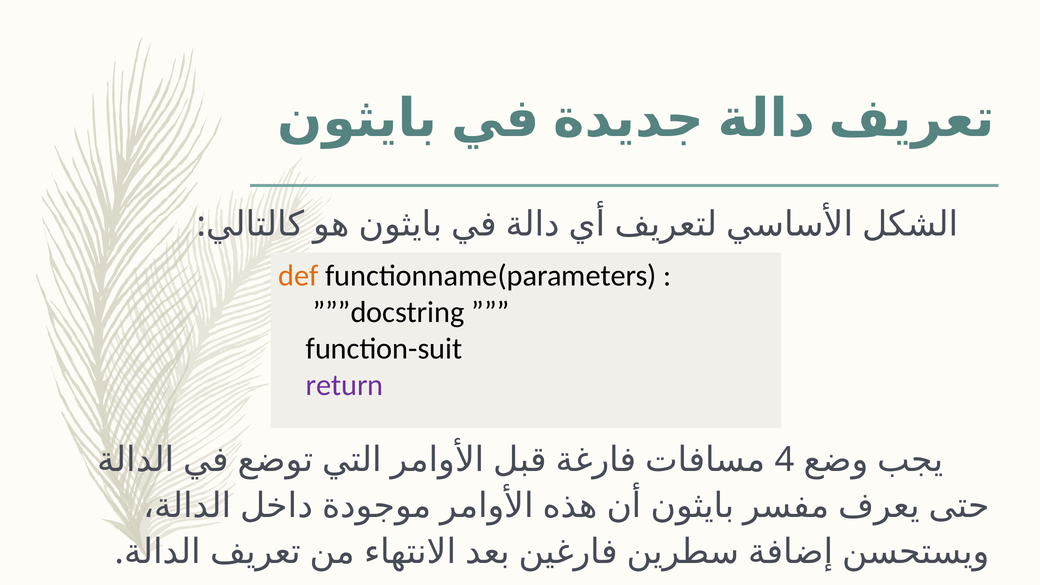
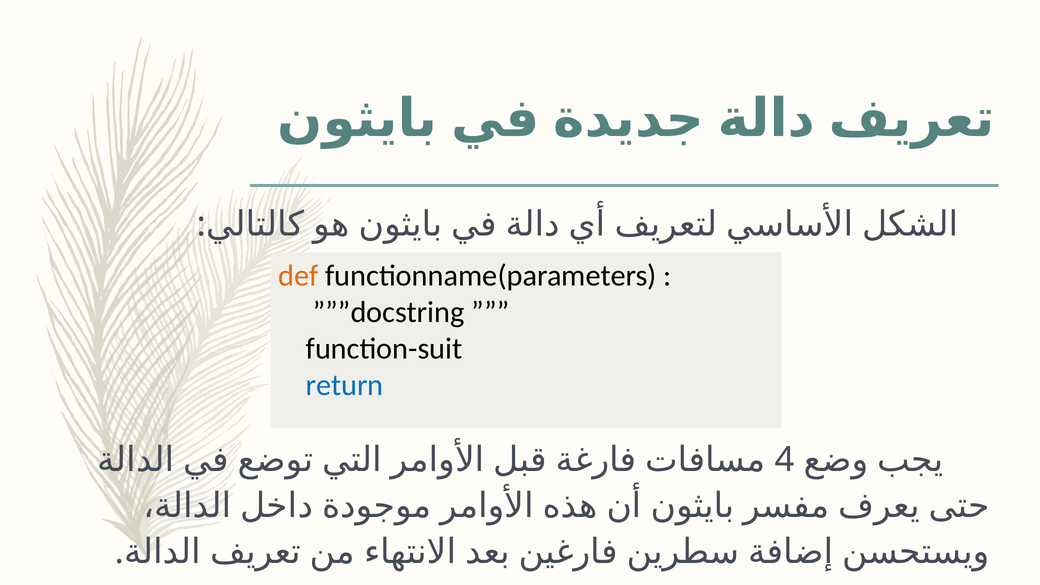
return colour: purple -> blue
